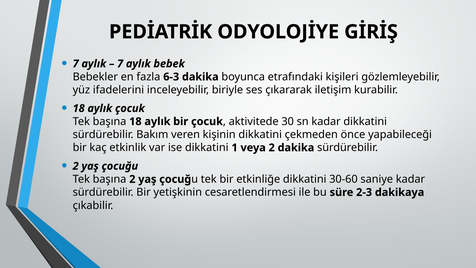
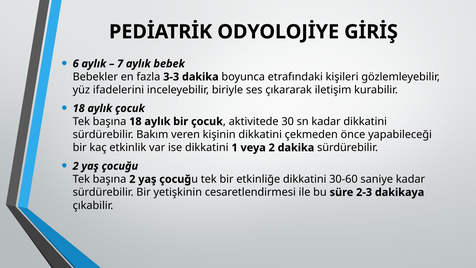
7 at (76, 64): 7 -> 6
6-3: 6-3 -> 3-3
